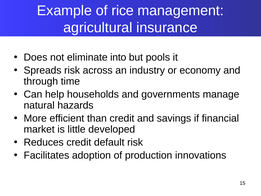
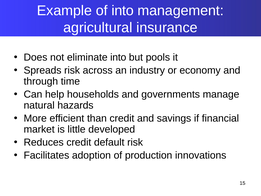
of rice: rice -> into
